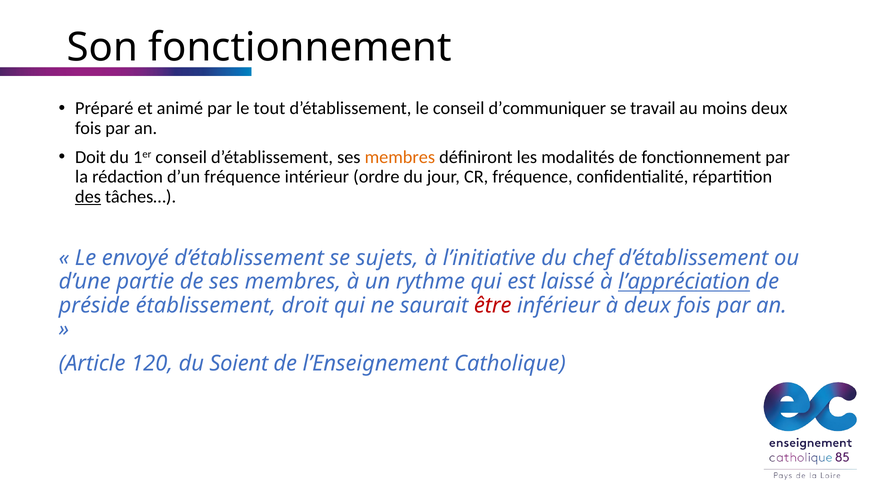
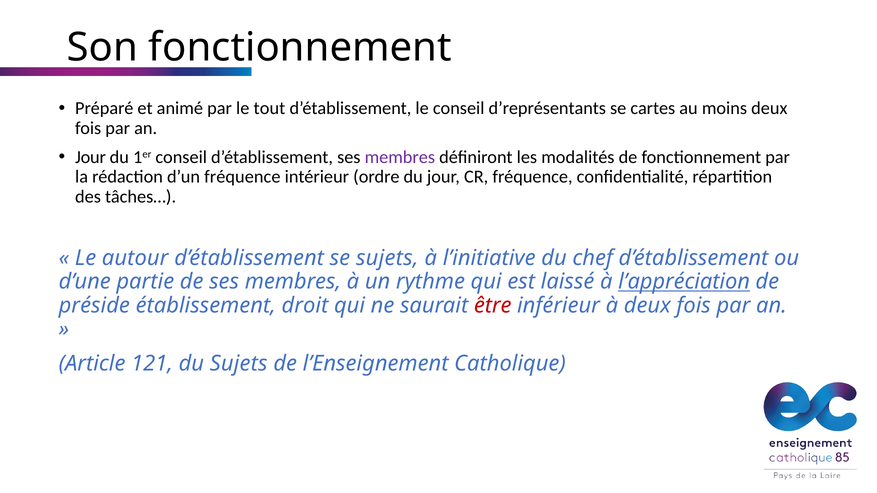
d’communiquer: d’communiquer -> d’représentants
travail: travail -> cartes
Doit at (90, 157): Doit -> Jour
membres at (400, 157) colour: orange -> purple
des underline: present -> none
envoyé: envoyé -> autour
120: 120 -> 121
du Soient: Soient -> Sujets
